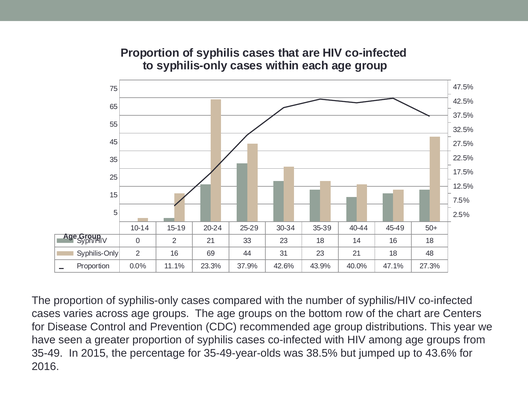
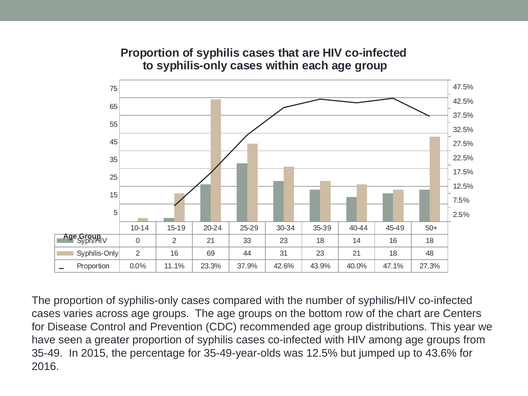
was 38.5%: 38.5% -> 12.5%
